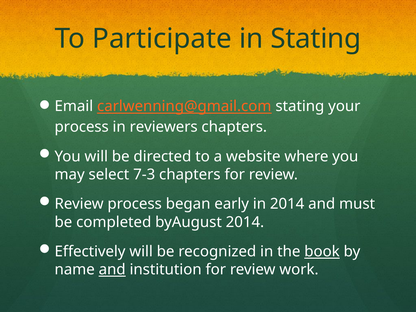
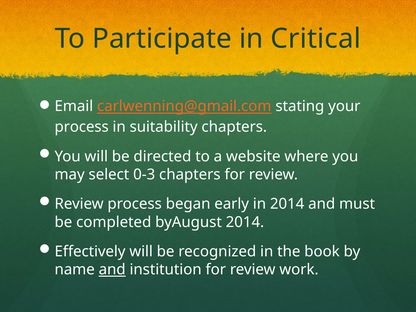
in Stating: Stating -> Critical
reviewers: reviewers -> suitability
7-3: 7-3 -> 0-3
book underline: present -> none
